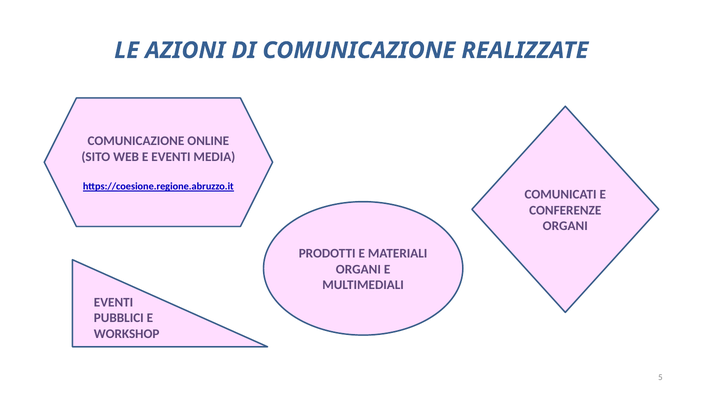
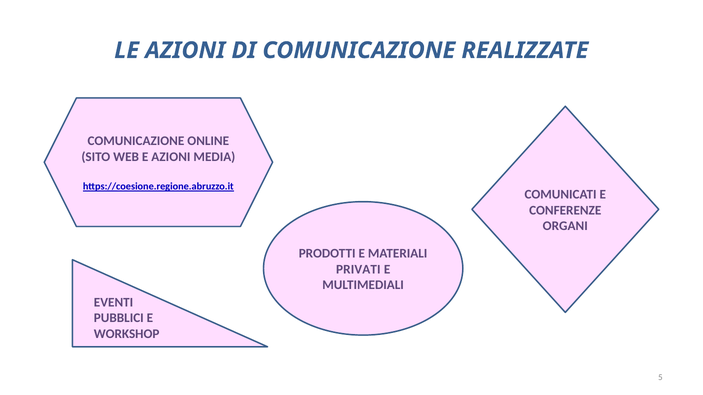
E EVENTI: EVENTI -> AZIONI
ORGANI at (358, 270): ORGANI -> PRIVATI
